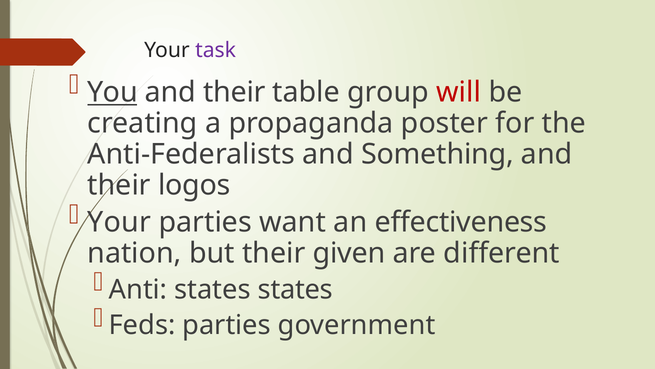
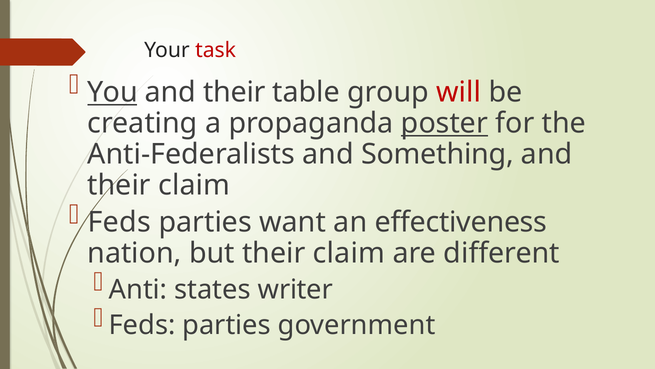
task colour: purple -> red
poster underline: none -> present
logos at (194, 185): logos -> claim
Your at (119, 222): Your -> Feds
but their given: given -> claim
states states: states -> writer
